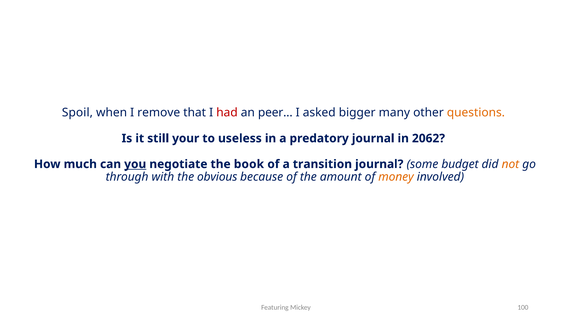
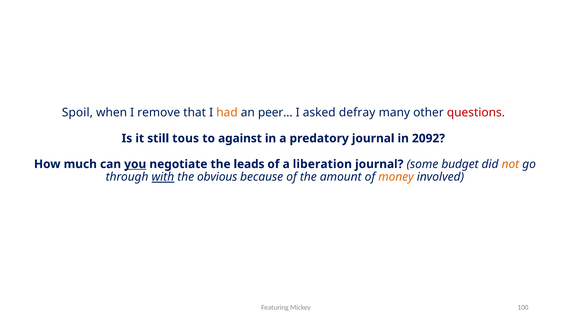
had colour: red -> orange
bigger: bigger -> defray
questions colour: orange -> red
your: your -> tous
useless: useless -> against
2062: 2062 -> 2092
book: book -> leads
transition: transition -> liberation
with underline: none -> present
